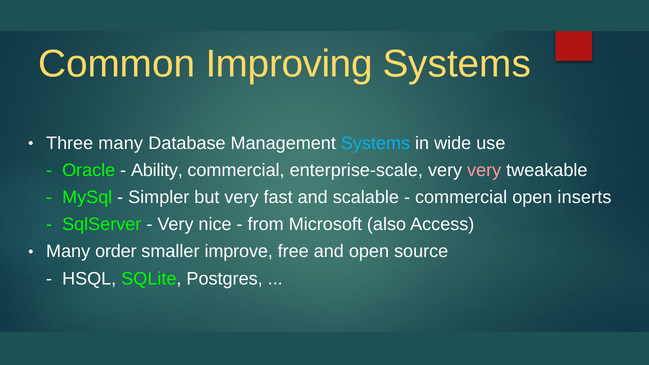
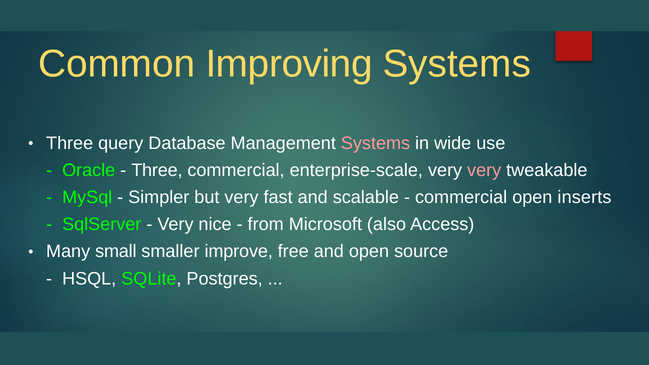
Three many: many -> query
Systems at (376, 143) colour: light blue -> pink
Ability at (157, 170): Ability -> Three
order: order -> small
